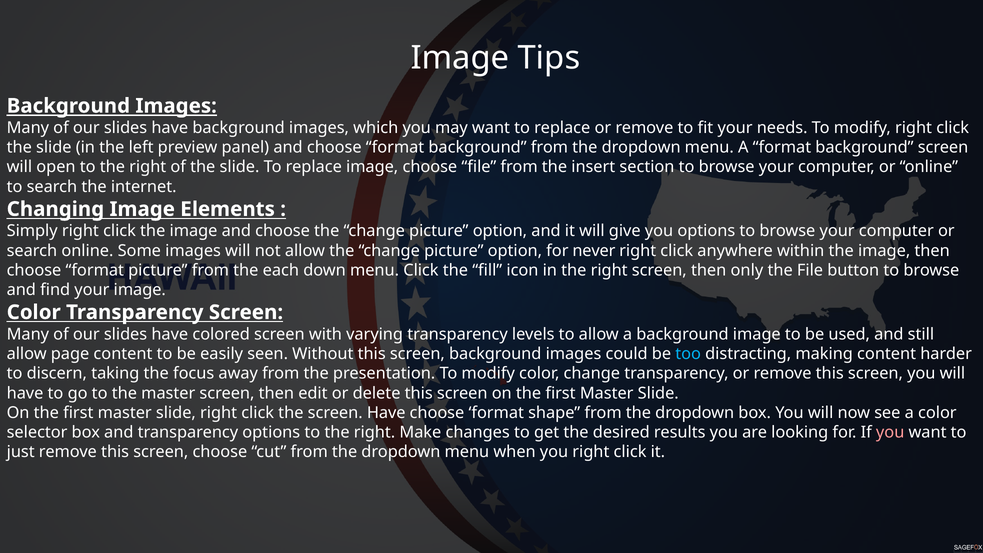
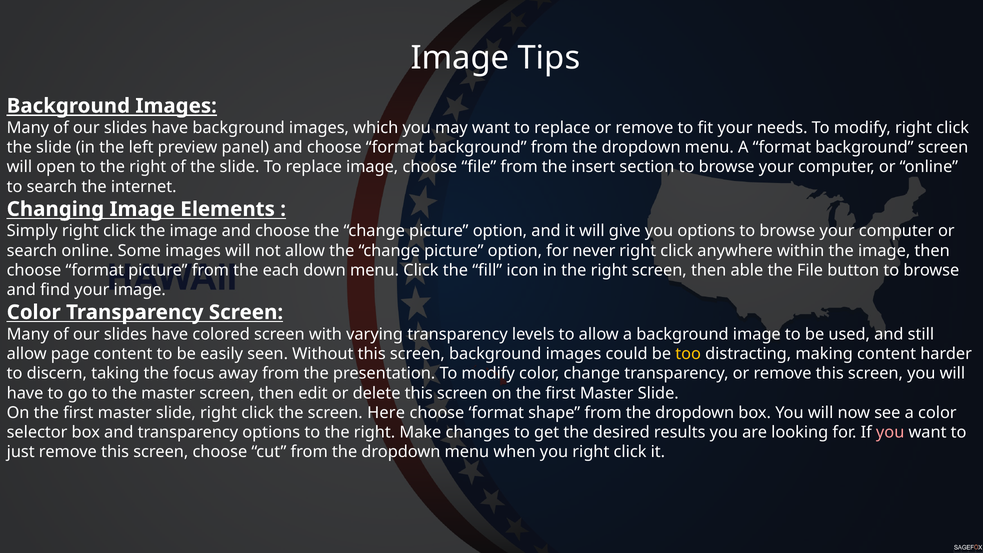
only: only -> able
too colour: light blue -> yellow
screen Have: Have -> Here
